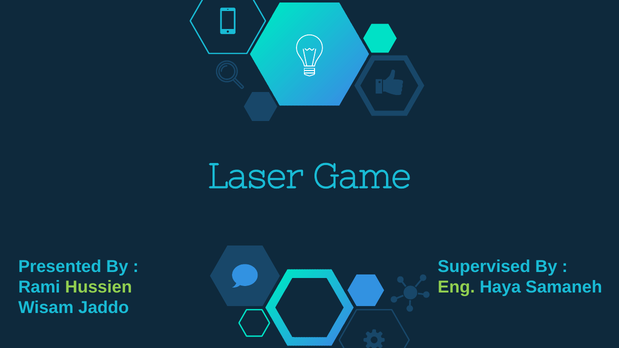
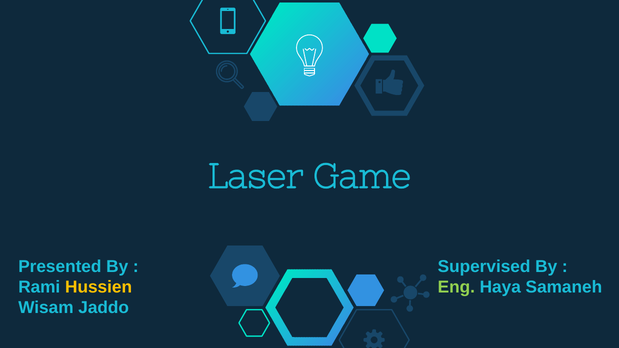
Hussien colour: light green -> yellow
